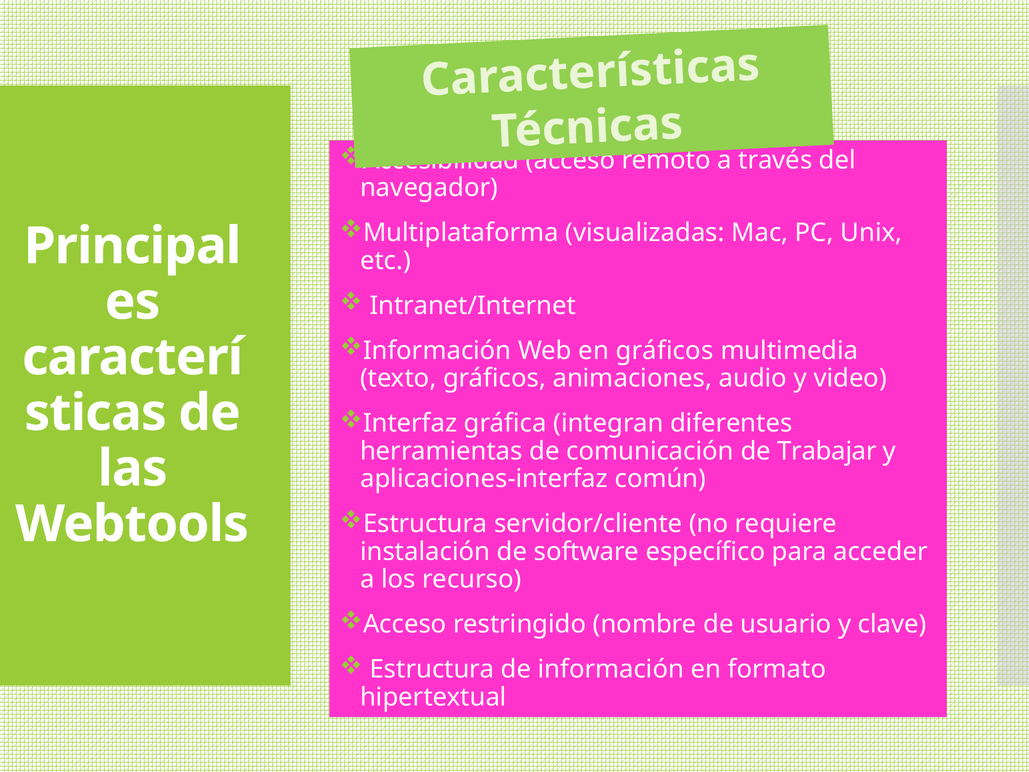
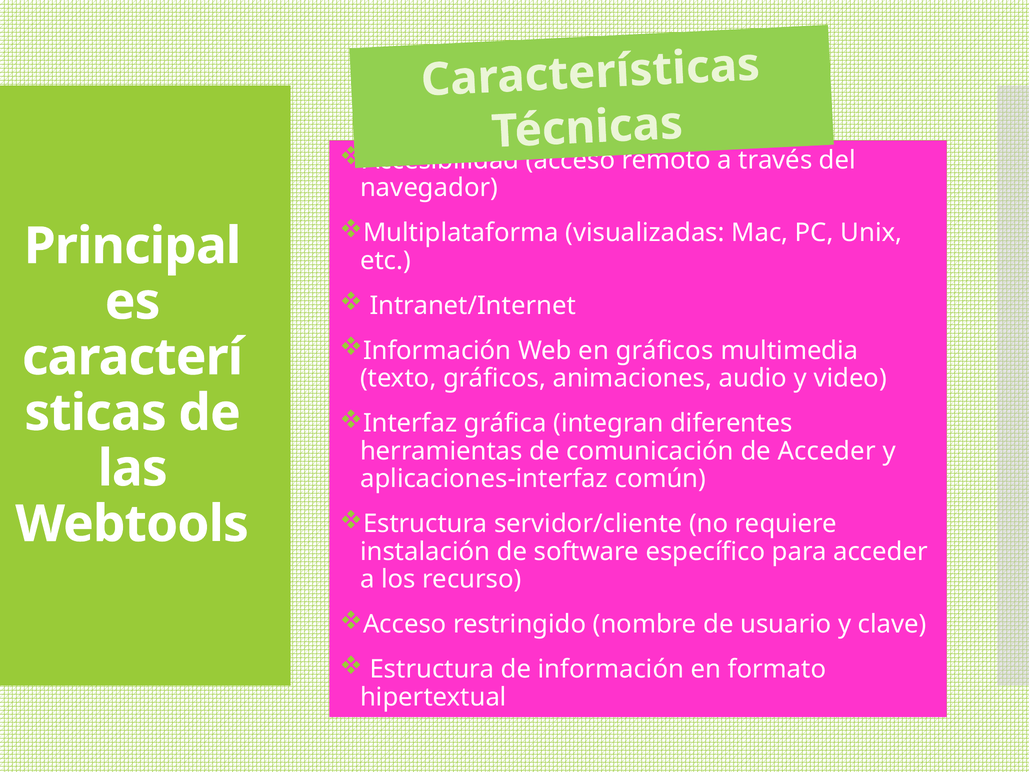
de Trabajar: Trabajar -> Acceder
